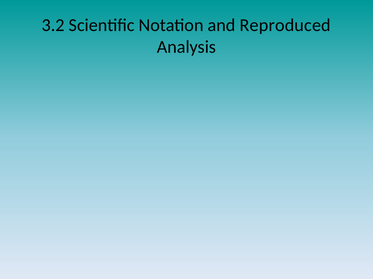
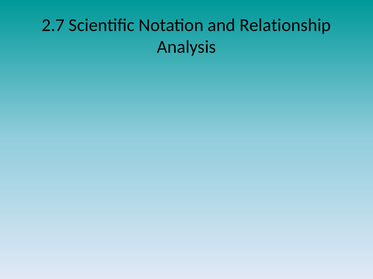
3.2: 3.2 -> 2.7
Reproduced: Reproduced -> Relationship
